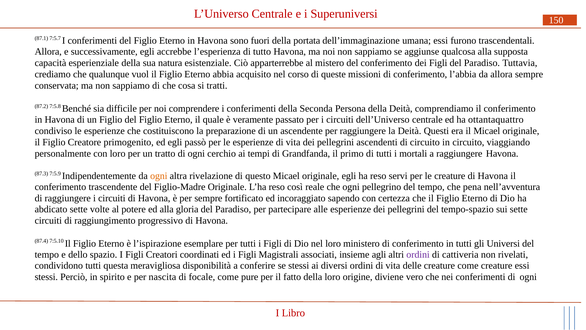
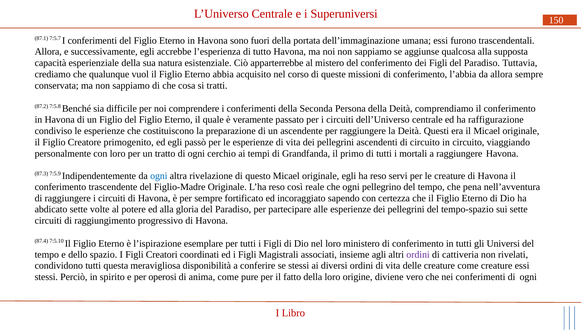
ottantaquattro: ottantaquattro -> raffigurazione
ogni at (159, 176) colour: orange -> blue
nascita: nascita -> operosi
focale: focale -> anima
